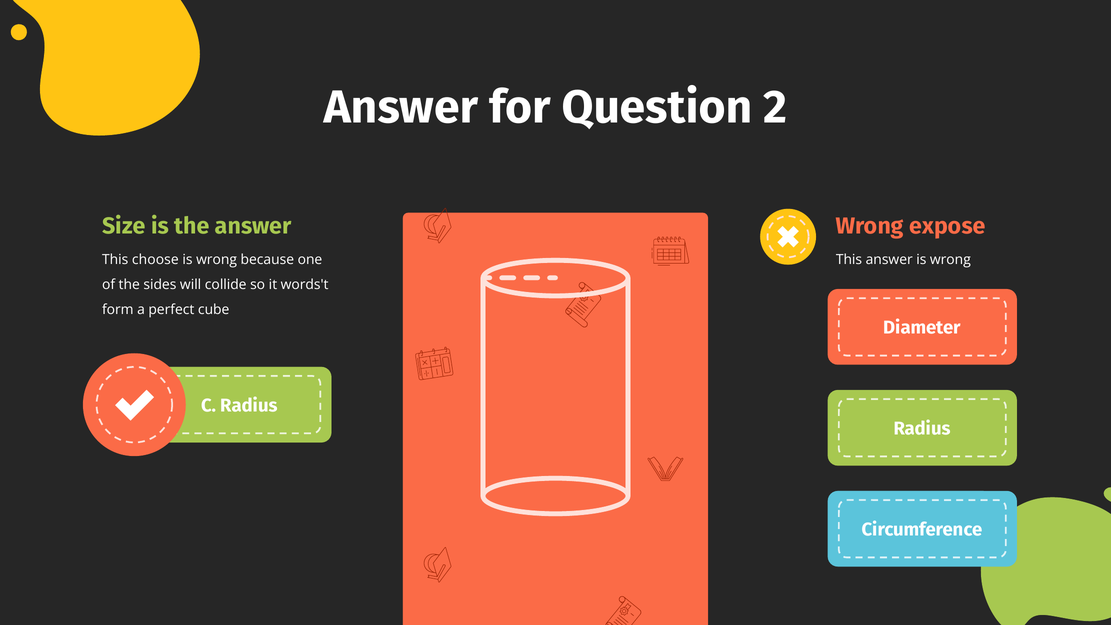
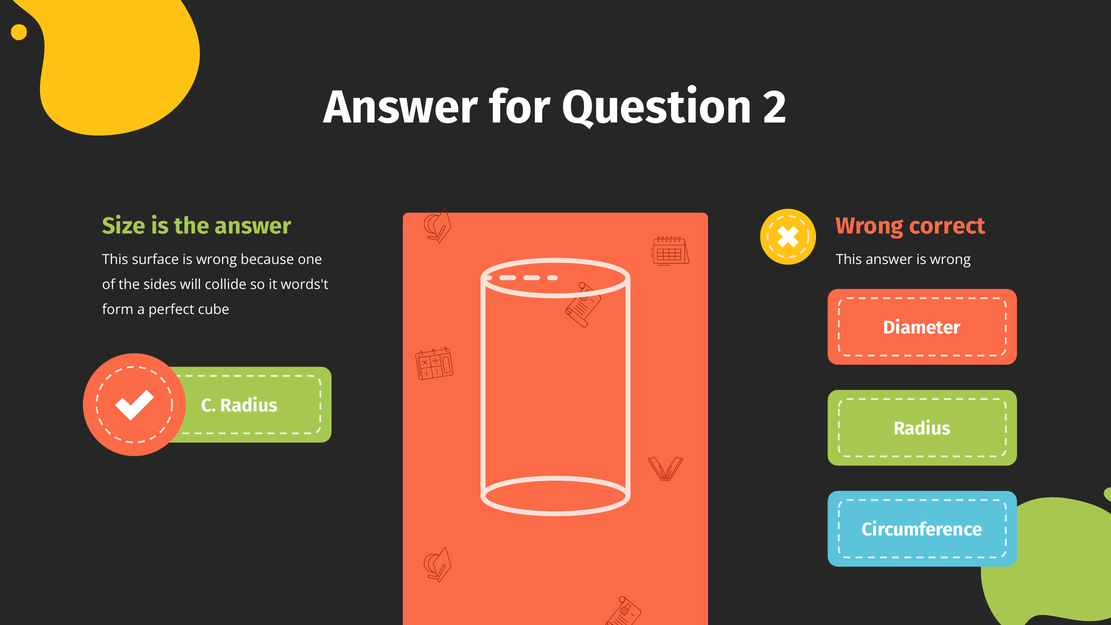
expose: expose -> correct
choose: choose -> surface
